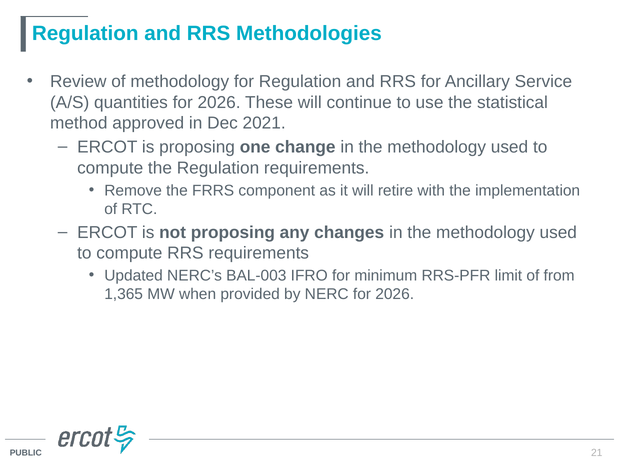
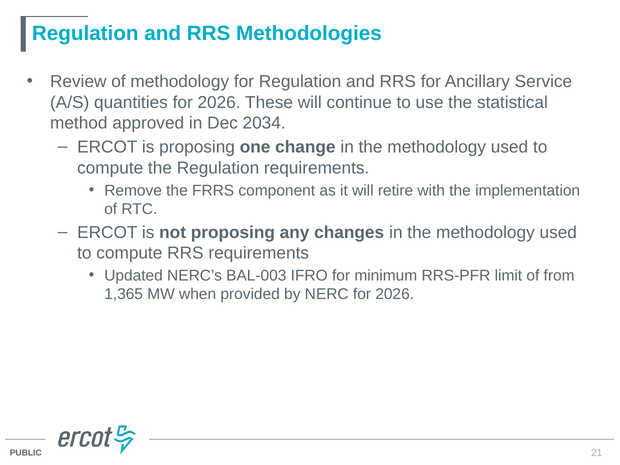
2021: 2021 -> 2034
